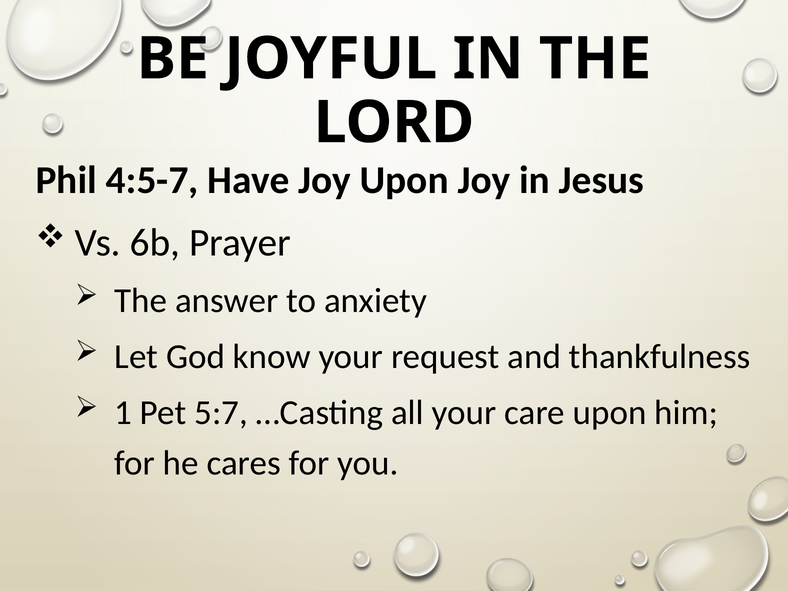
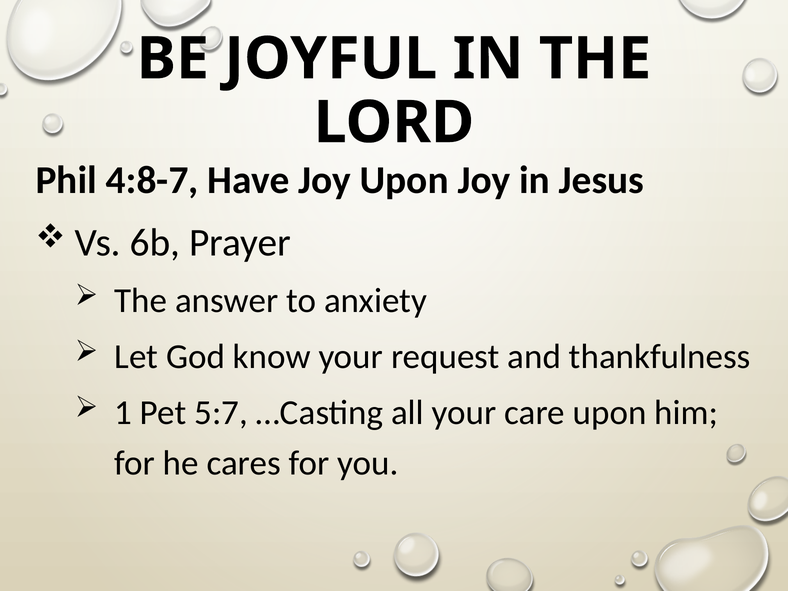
4:5-7: 4:5-7 -> 4:8-7
